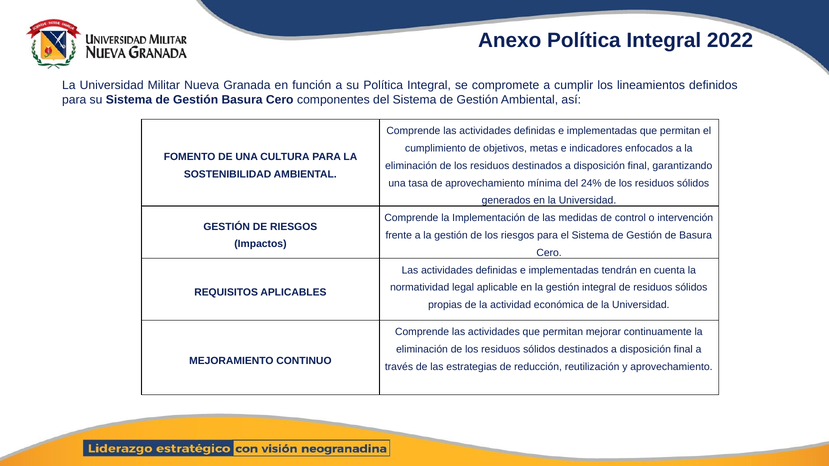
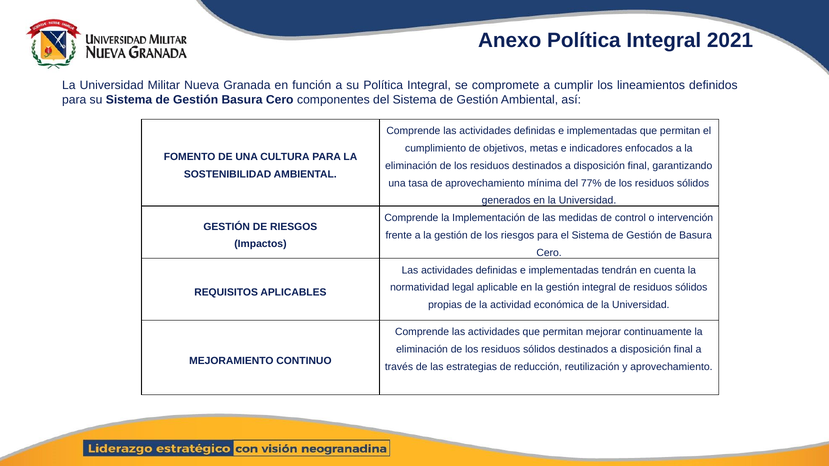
2022: 2022 -> 2021
24%: 24% -> 77%
